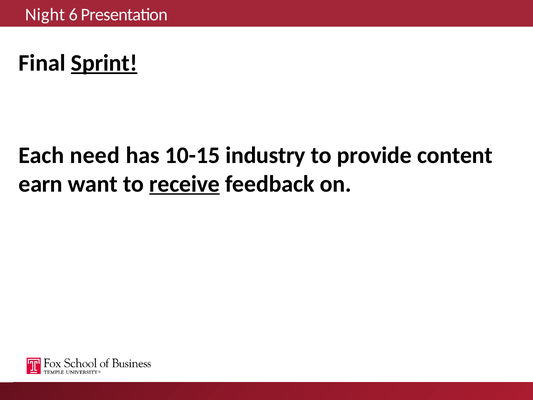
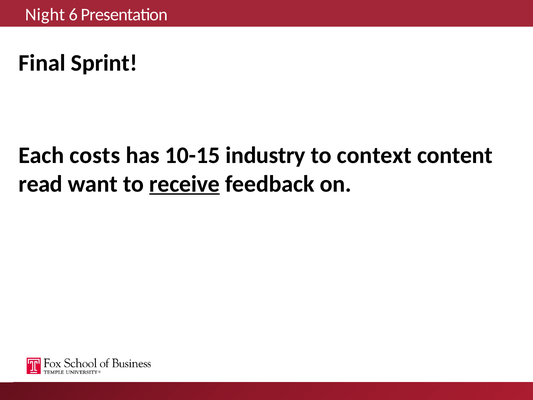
Sprint underline: present -> none
need: need -> costs
provide: provide -> context
earn: earn -> read
